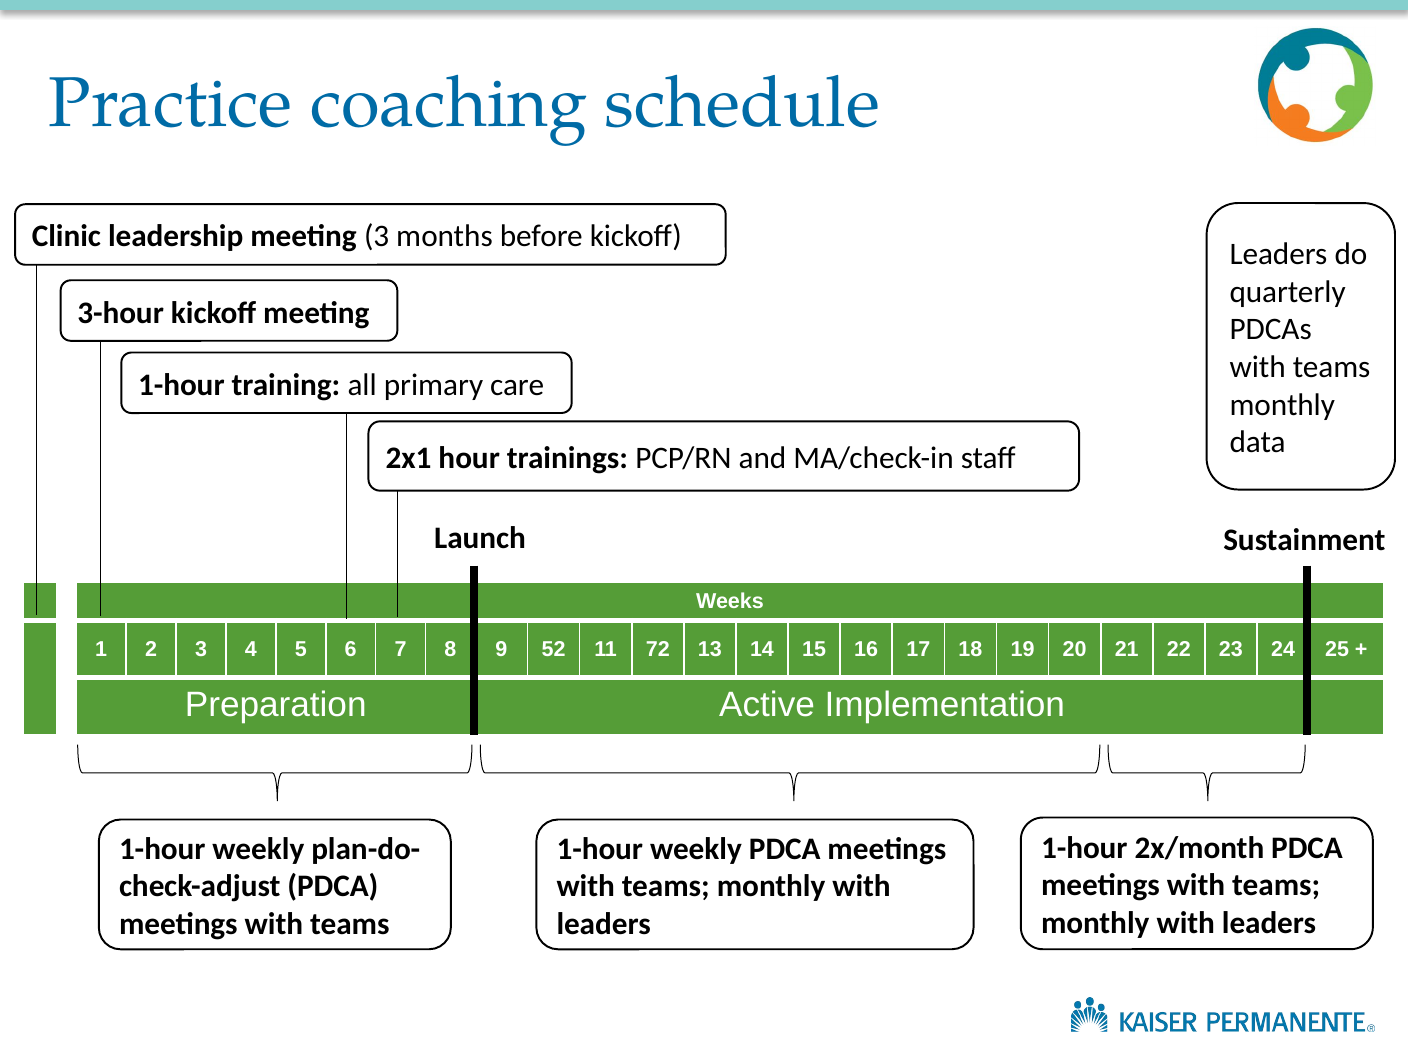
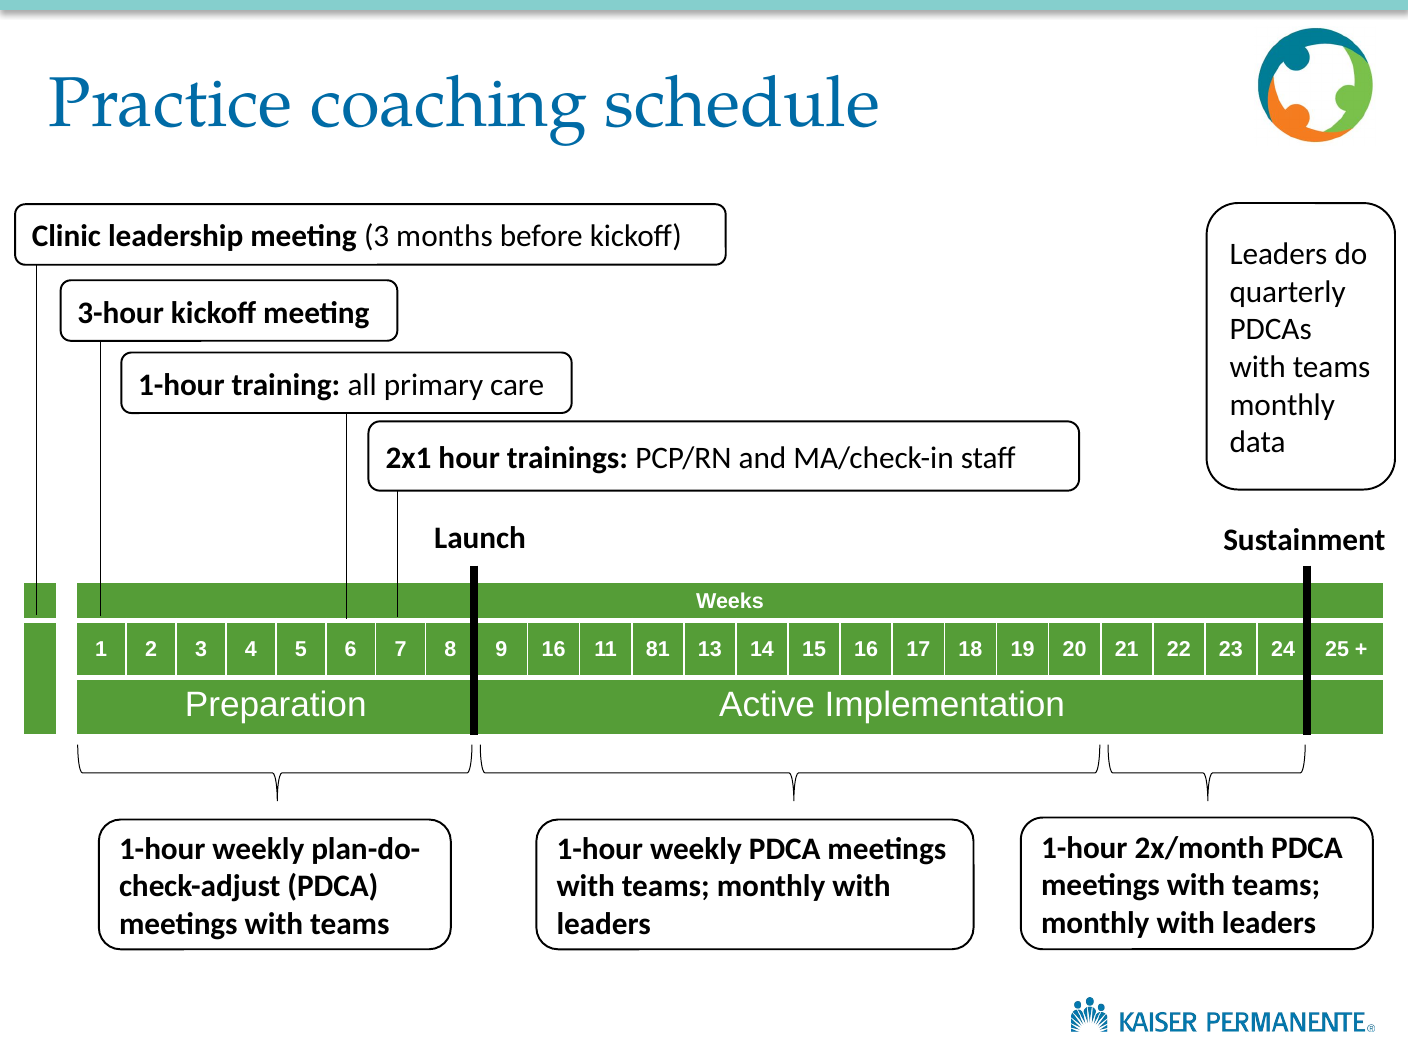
9 52: 52 -> 16
72: 72 -> 81
